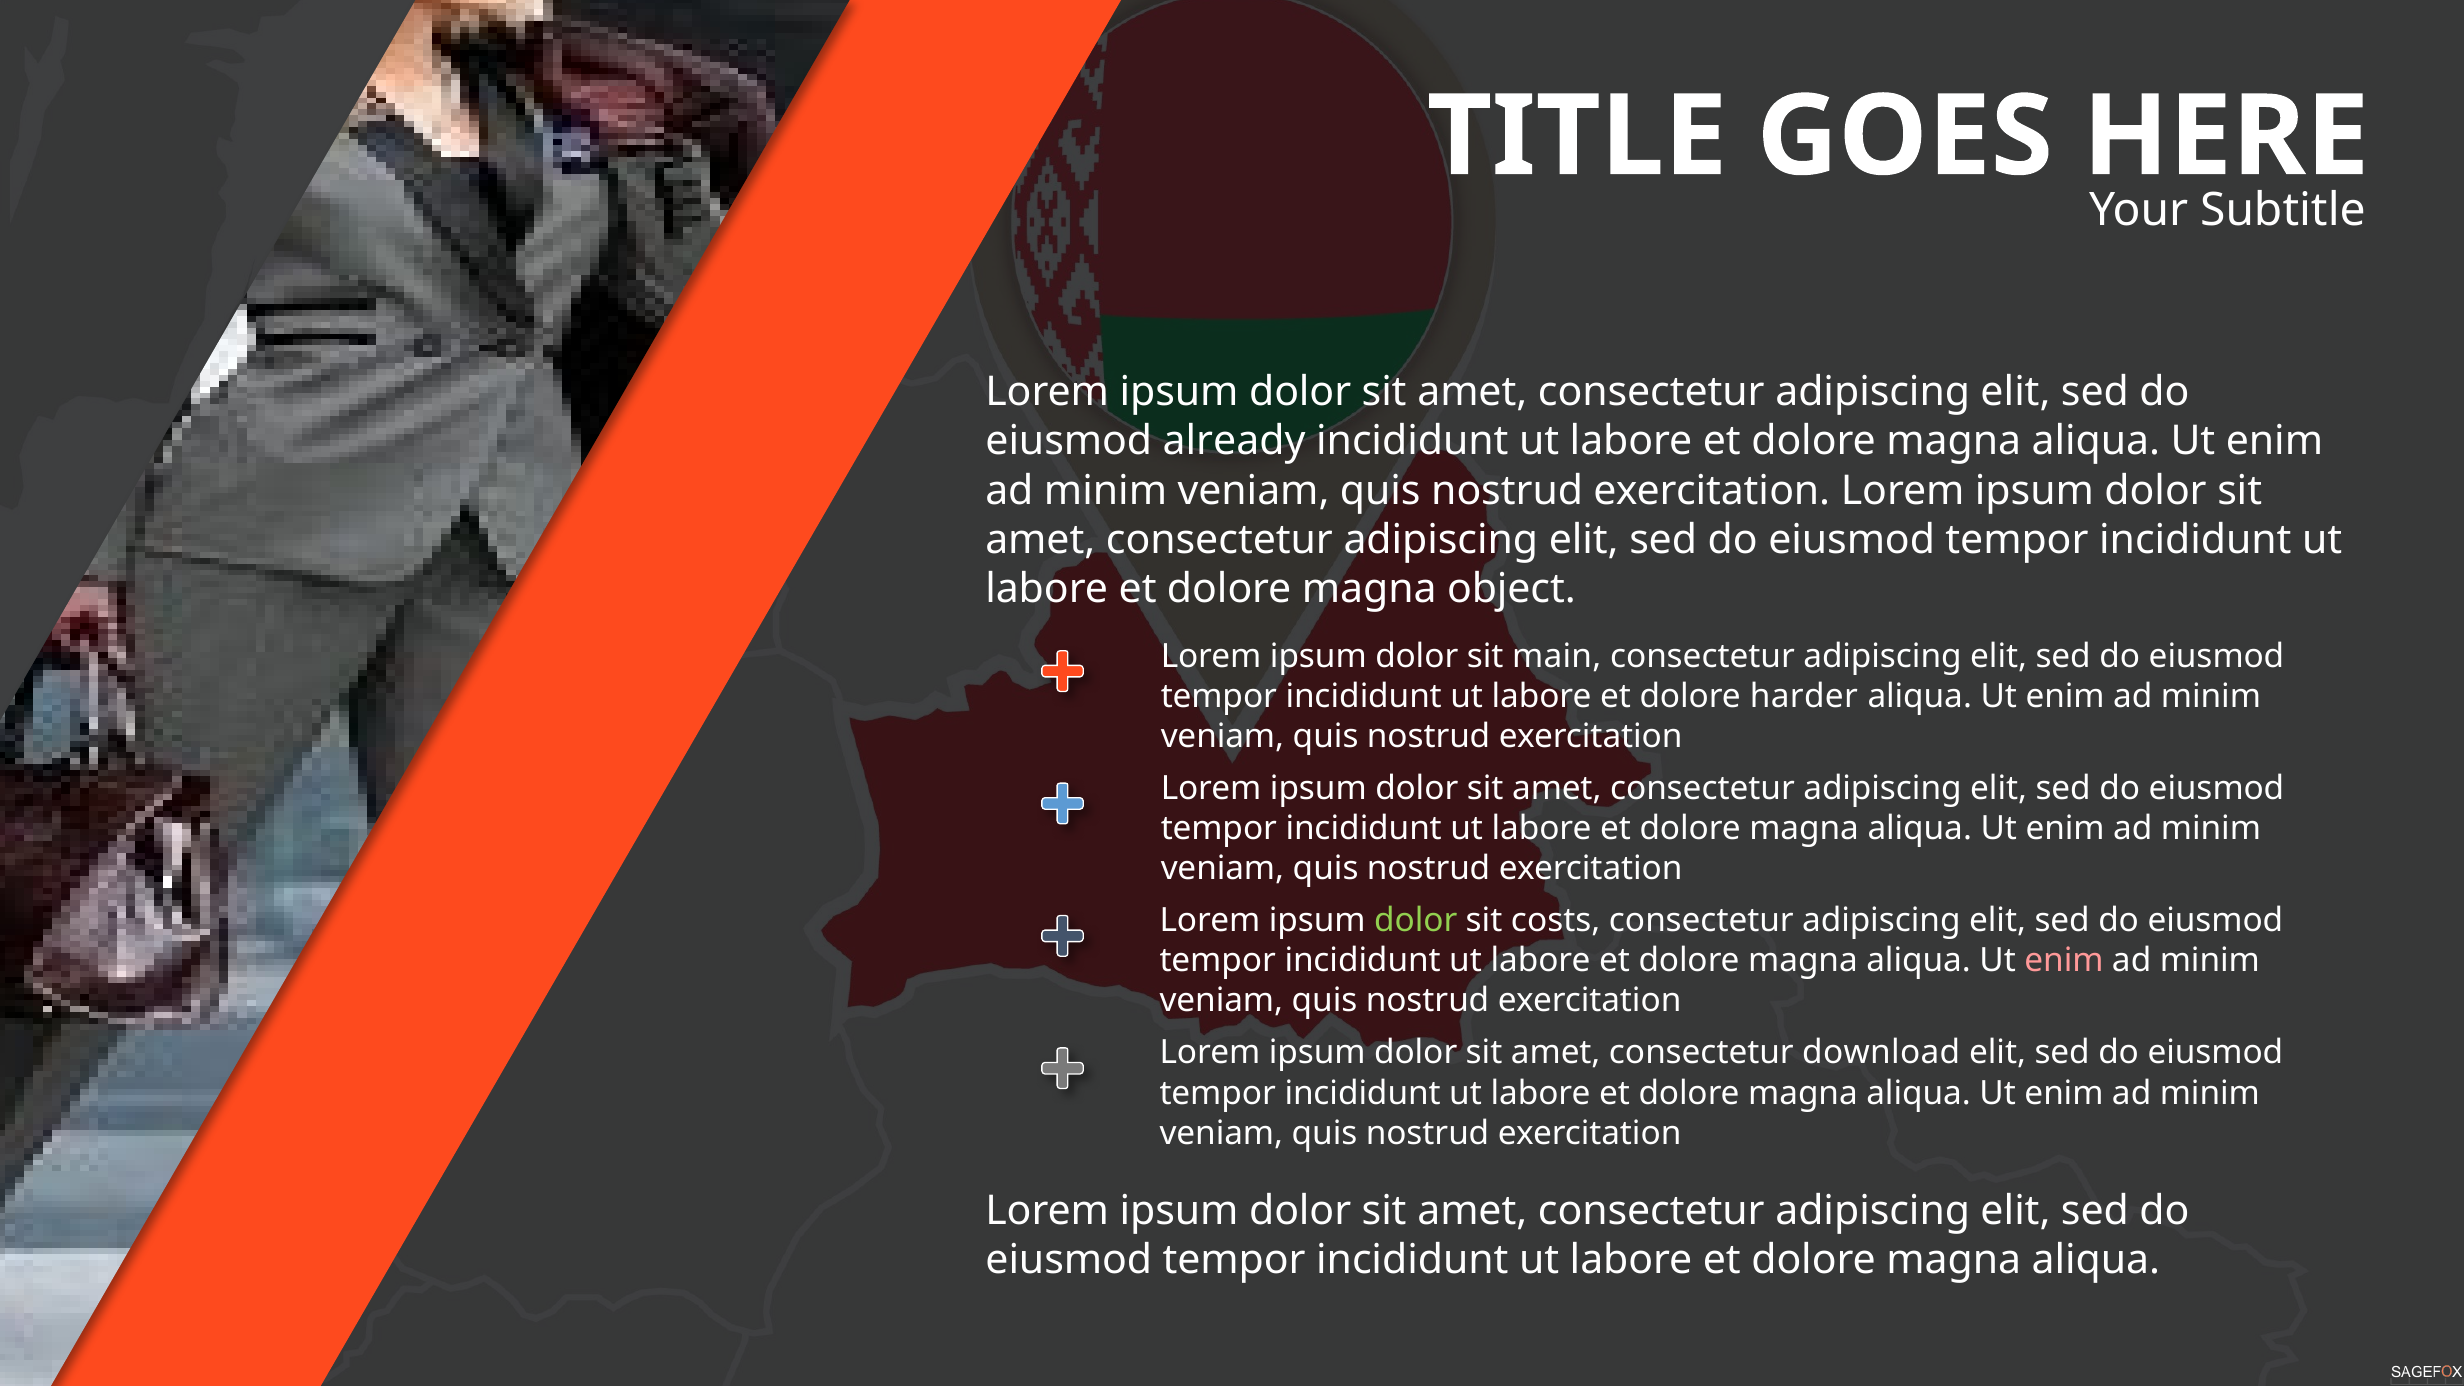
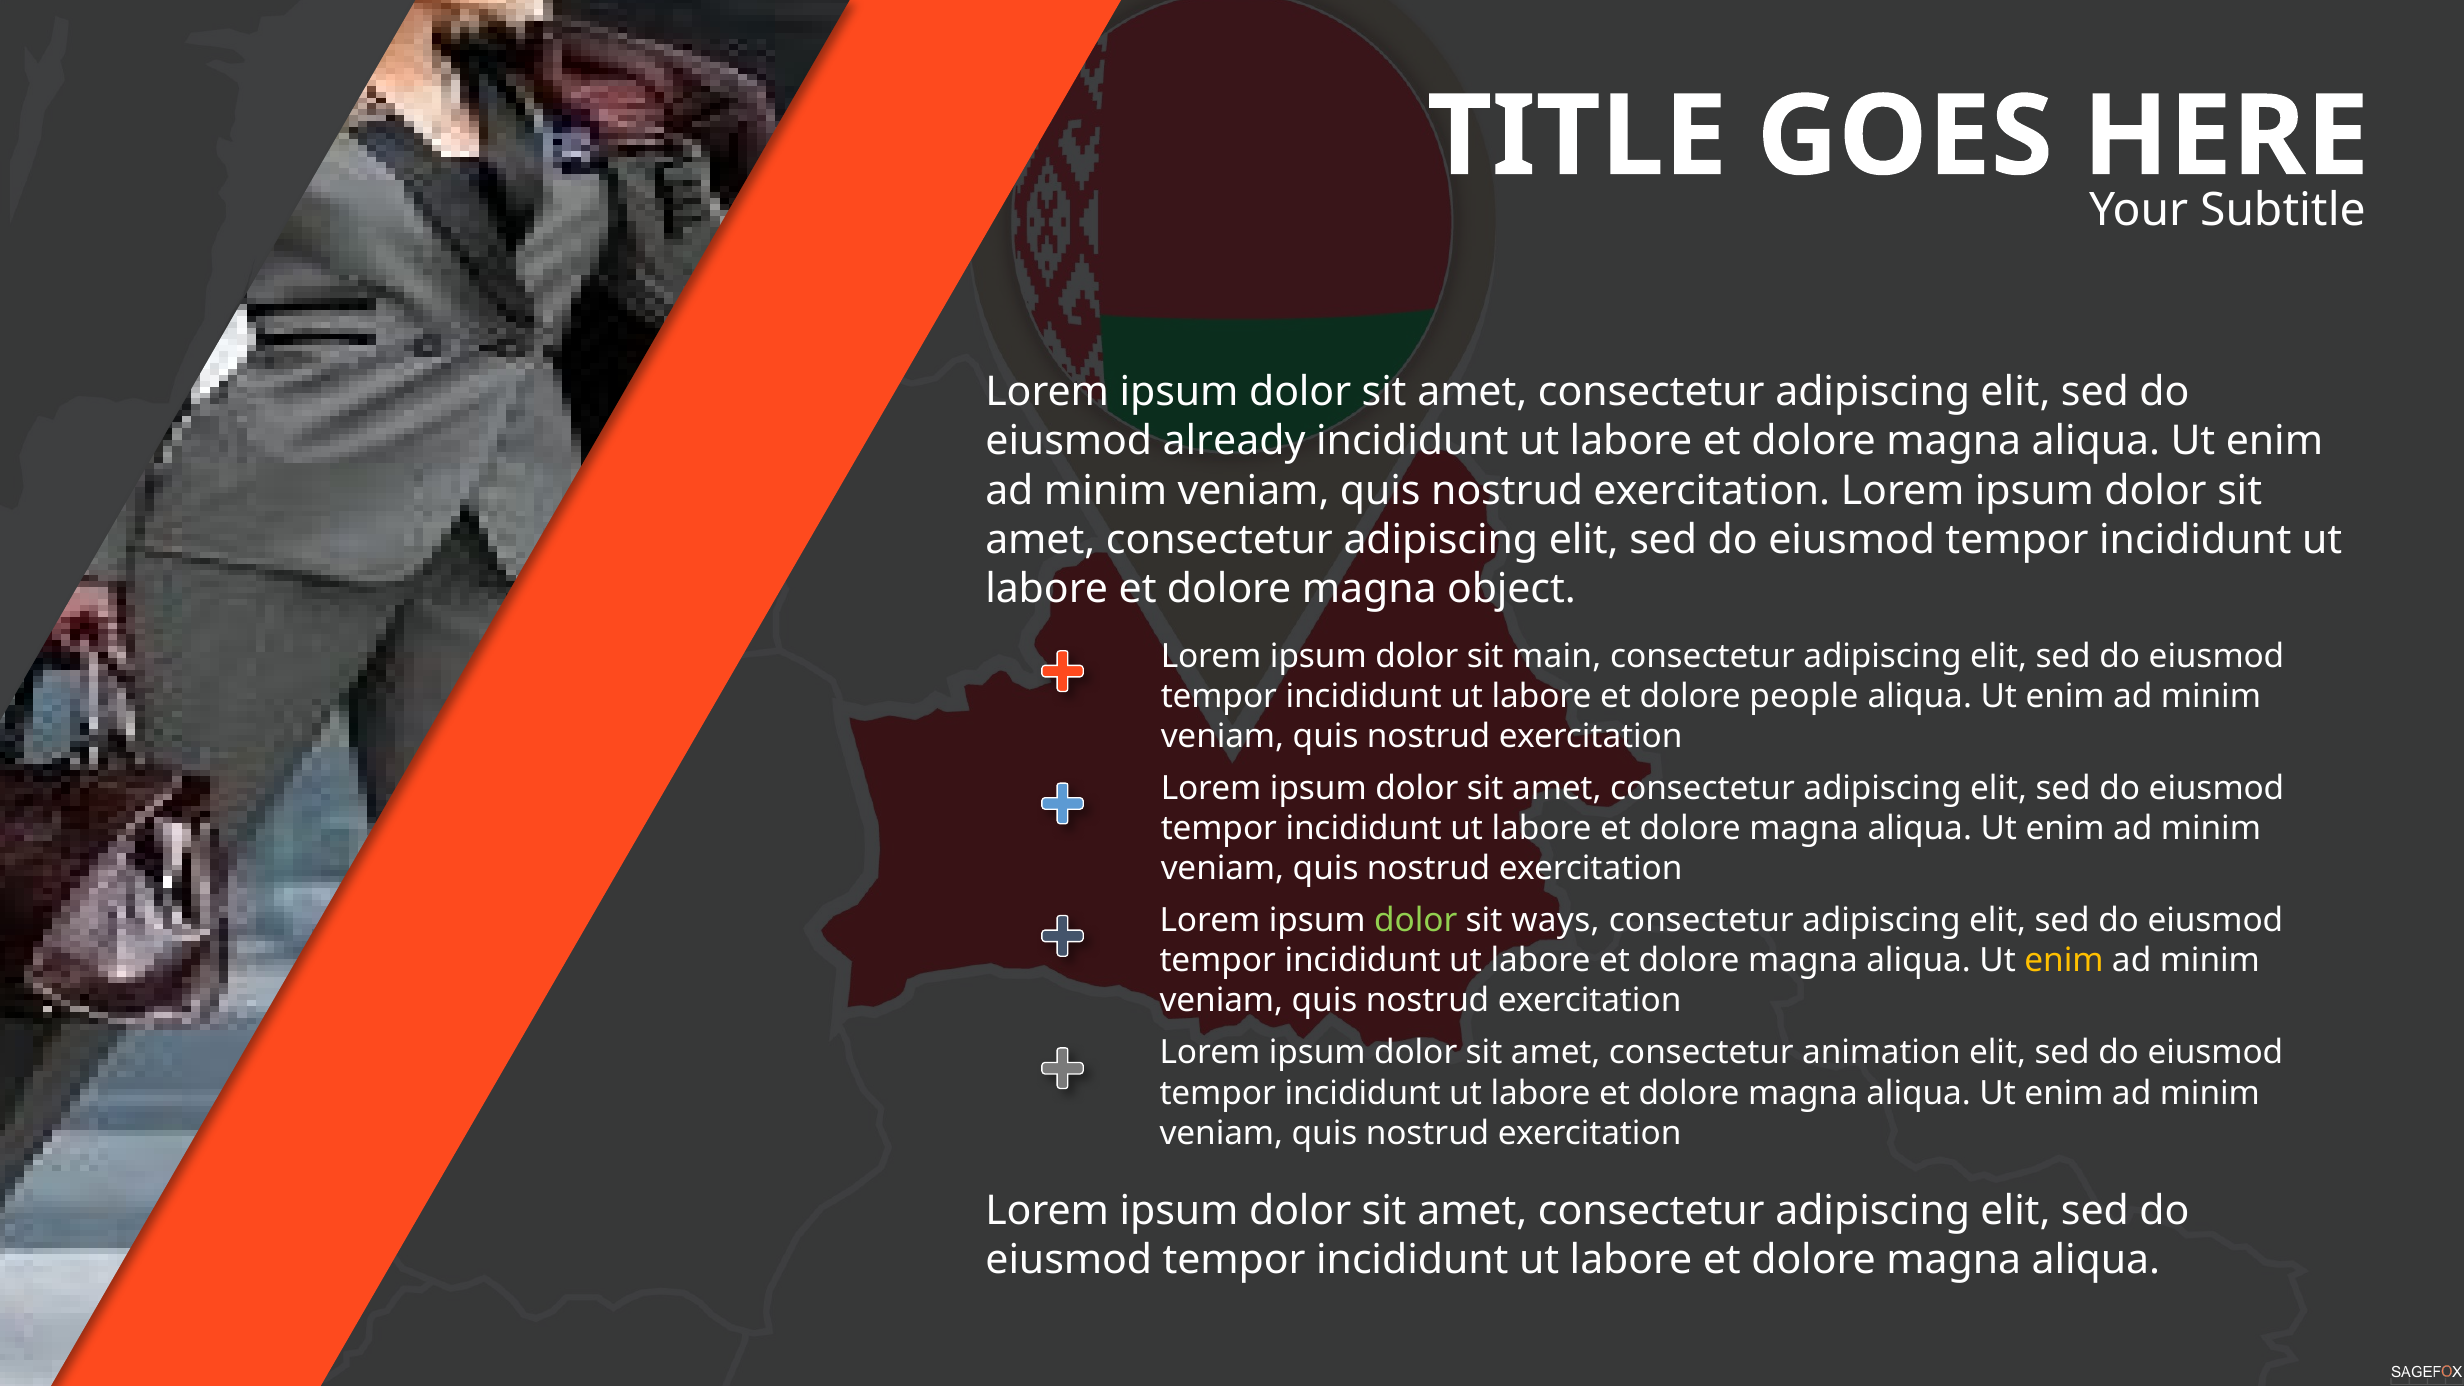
harder: harder -> people
costs: costs -> ways
enim at (2064, 961) colour: pink -> yellow
download: download -> animation
